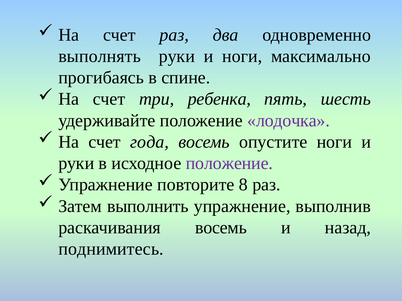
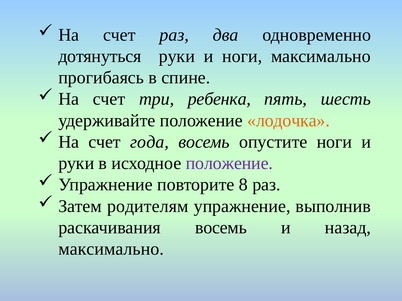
выполнять: выполнять -> дотянуться
лодочка colour: purple -> orange
выполнить: выполнить -> родителям
поднимитесь at (111, 249): поднимитесь -> максимально
